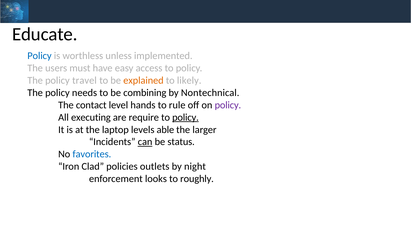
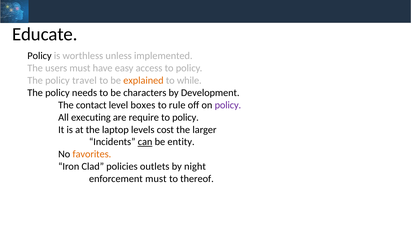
Policy at (39, 56) colour: blue -> black
likely: likely -> while
combining: combining -> characters
Nontechnical: Nontechnical -> Development
hands: hands -> boxes
policy at (186, 117) underline: present -> none
able: able -> cost
status: status -> entity
favorites colour: blue -> orange
enforcement looks: looks -> must
roughly: roughly -> thereof
